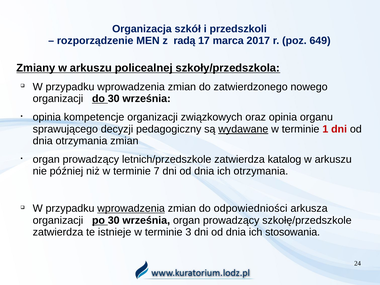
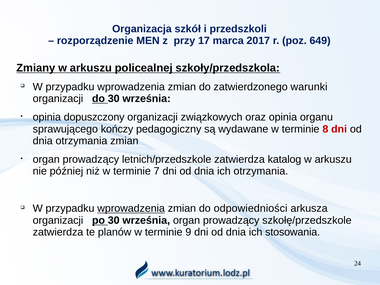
radą: radą -> przy
nowego: nowego -> warunki
kompetencje: kompetencje -> dopuszczony
decyzji: decyzji -> kończy
wydawane underline: present -> none
1: 1 -> 8
istnieje: istnieje -> planów
3: 3 -> 9
